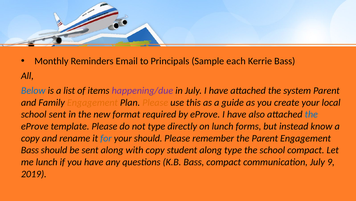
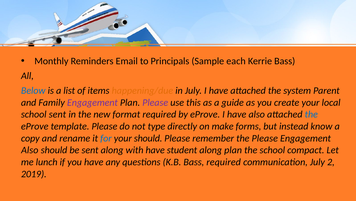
happening/due colour: purple -> orange
Engagement at (92, 102) colour: orange -> purple
Please at (155, 102) colour: orange -> purple
on lunch: lunch -> make
the Parent: Parent -> Please
Bass at (30, 150): Bass -> Also
with copy: copy -> have
along type: type -> plan
Bass compact: compact -> required
9: 9 -> 2
